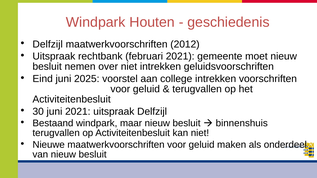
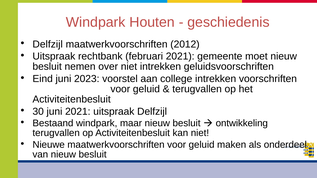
2025: 2025 -> 2023
binnenshuis: binnenshuis -> ontwikkeling
